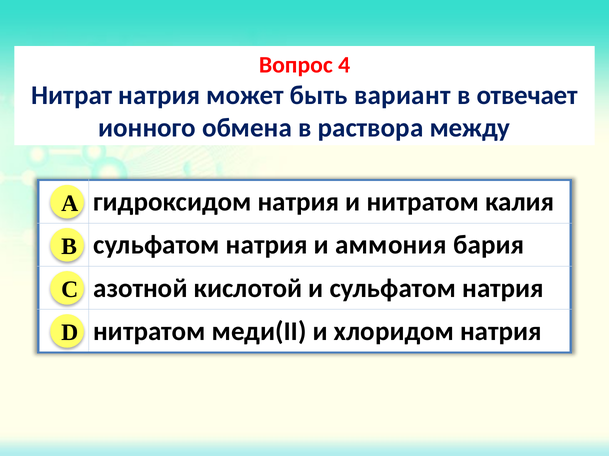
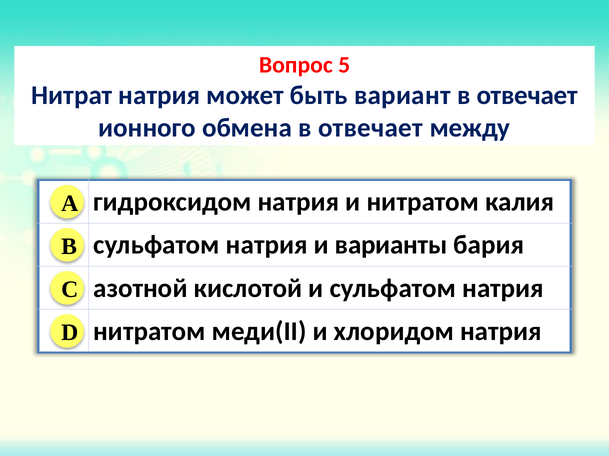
4: 4 -> 5
обмена в раствора: раствора -> отвечает
аммония: аммония -> варианты
